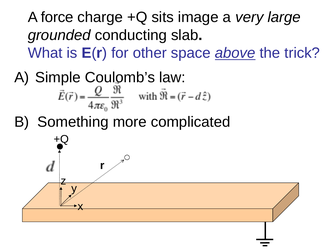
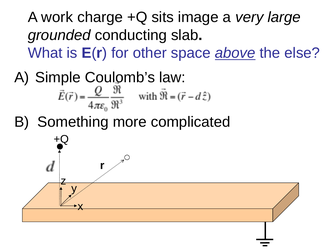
force: force -> work
trick: trick -> else
